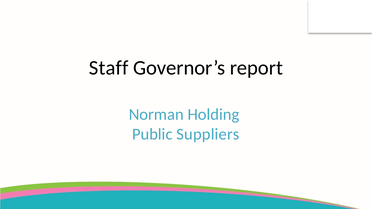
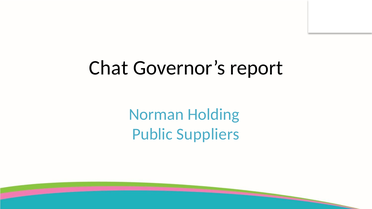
Staff: Staff -> Chat
